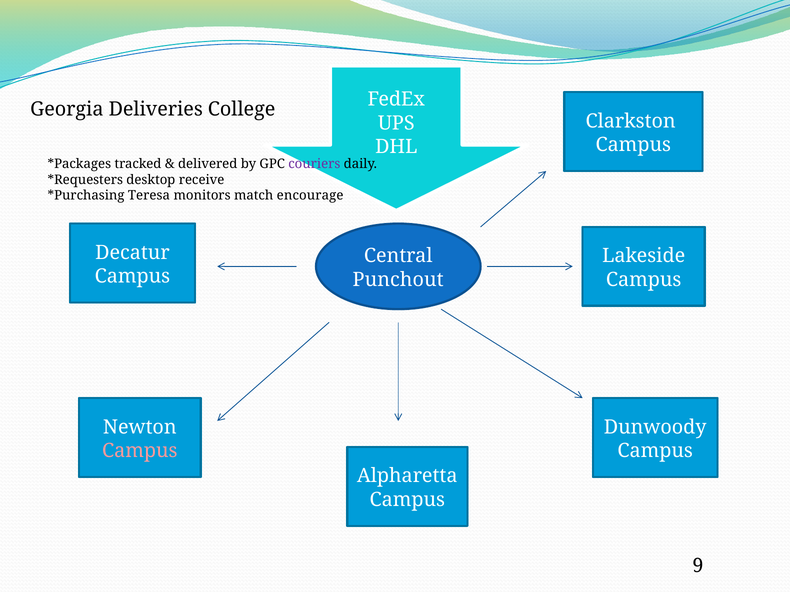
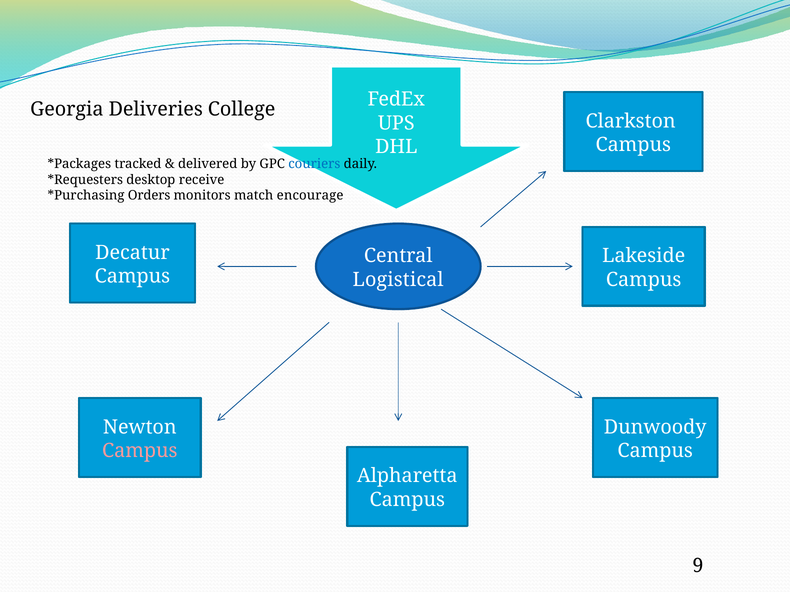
couriers colour: purple -> blue
Teresa: Teresa -> Orders
Punchout: Punchout -> Logistical
